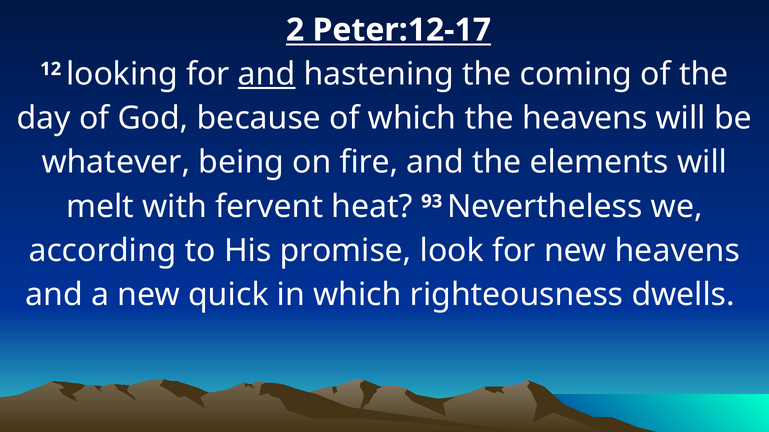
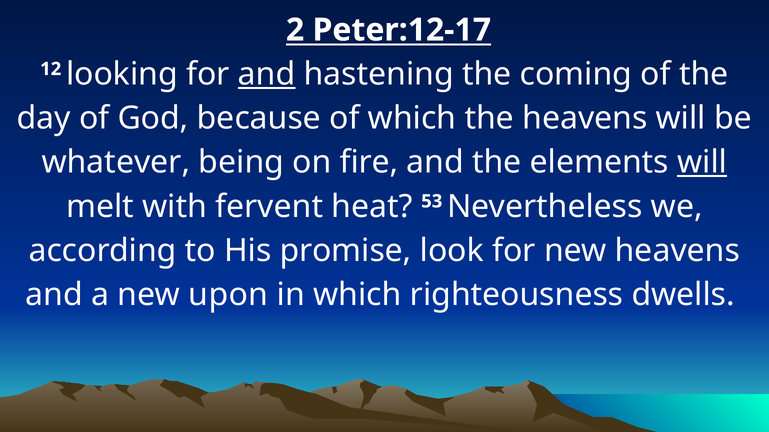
will at (702, 163) underline: none -> present
93: 93 -> 53
quick: quick -> upon
